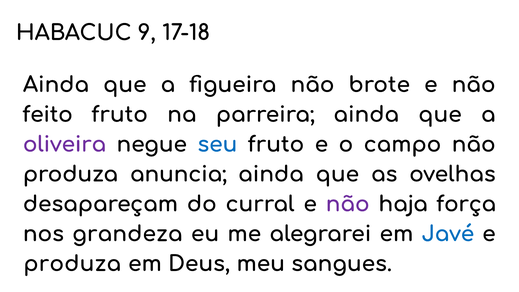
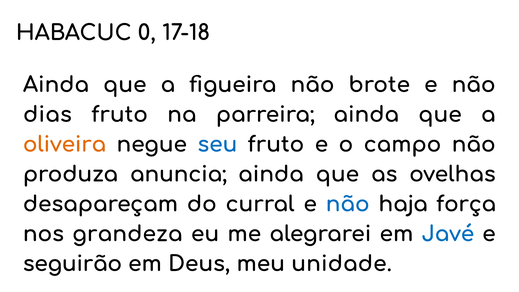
9: 9 -> 0
feito: feito -> dias
oliveira colour: purple -> orange
não at (348, 204) colour: purple -> blue
produza at (72, 264): produza -> seguirão
sangues: sangues -> unidade
